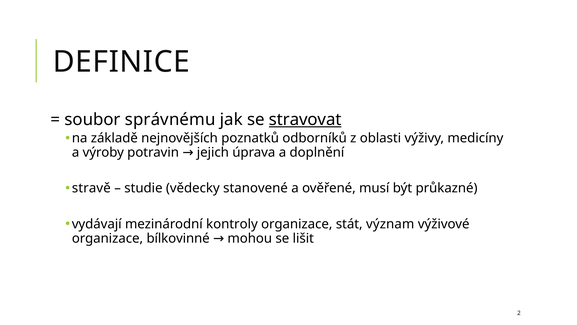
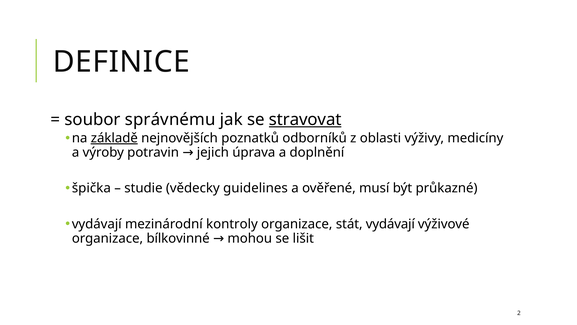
základě underline: none -> present
stravě: stravě -> špička
stanovené: stanovené -> guidelines
stát význam: význam -> vydávají
